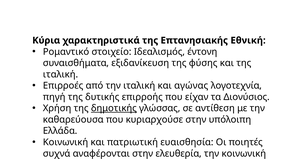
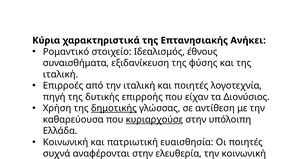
Εθνική: Εθνική -> Ανήκει
Ιδεαλισμός έντονη: έντονη -> έθνους
και αγώνας: αγώνας -> ποιητές
κυριαρχούσε underline: none -> present
